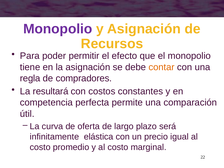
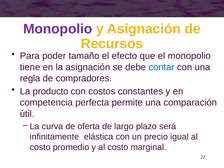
permitir: permitir -> tamaño
contar colour: orange -> blue
resultará: resultará -> producto
